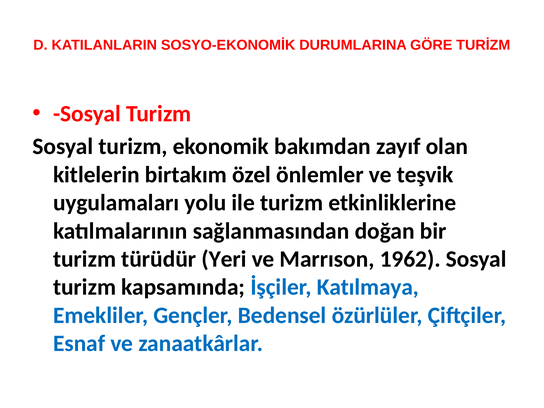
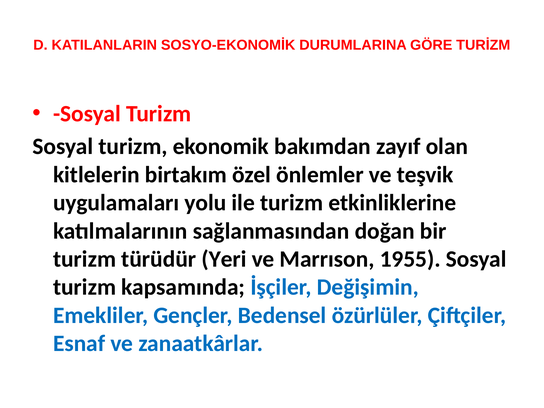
1962: 1962 -> 1955
Katılmaya: Katılmaya -> Değişimin
